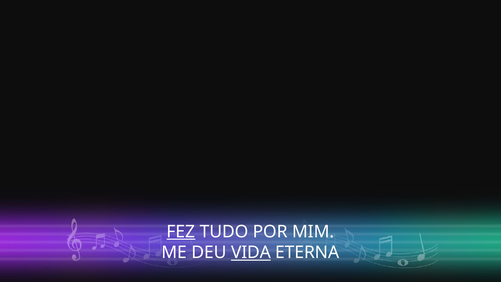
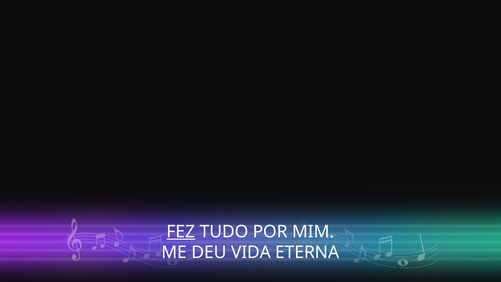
VIDA underline: present -> none
